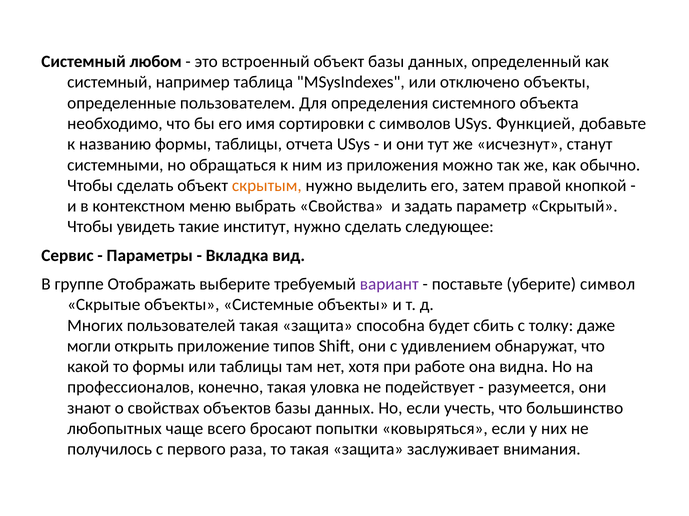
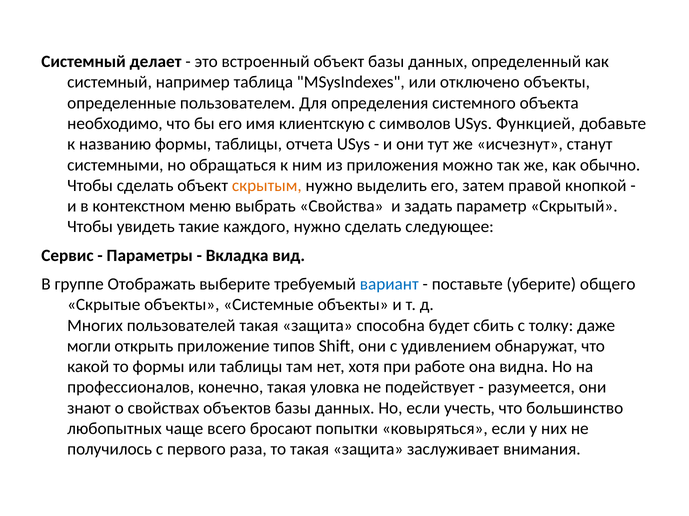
любом: любом -> делает
сортировки: сортировки -> клиентскую
институт: институт -> каждого
вариант colour: purple -> blue
символ: символ -> общего
